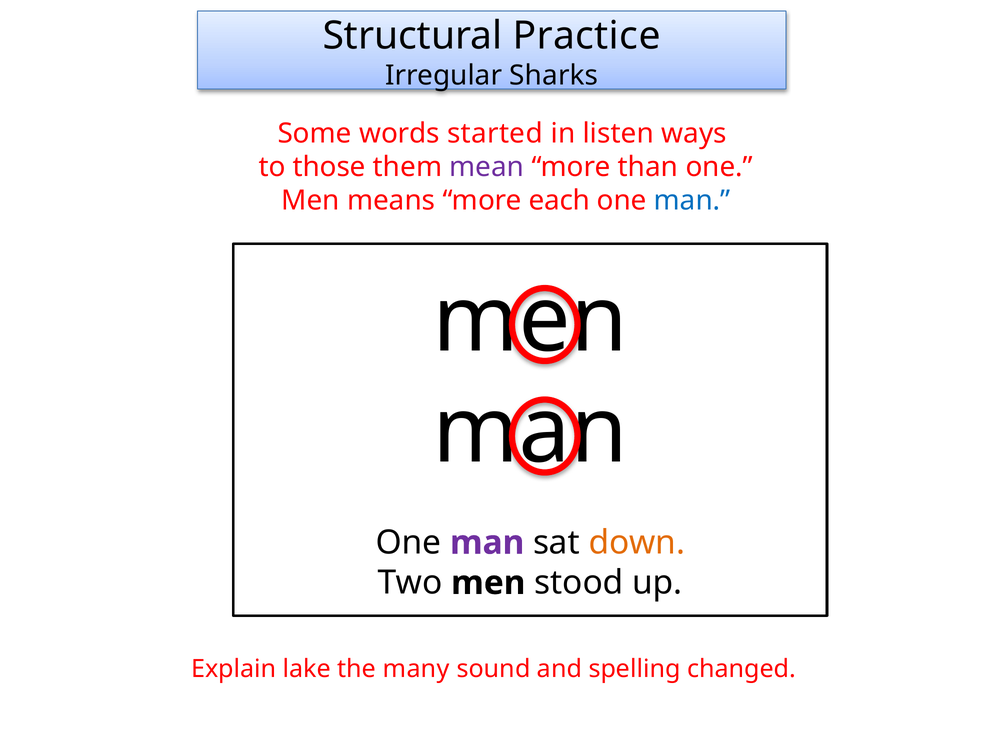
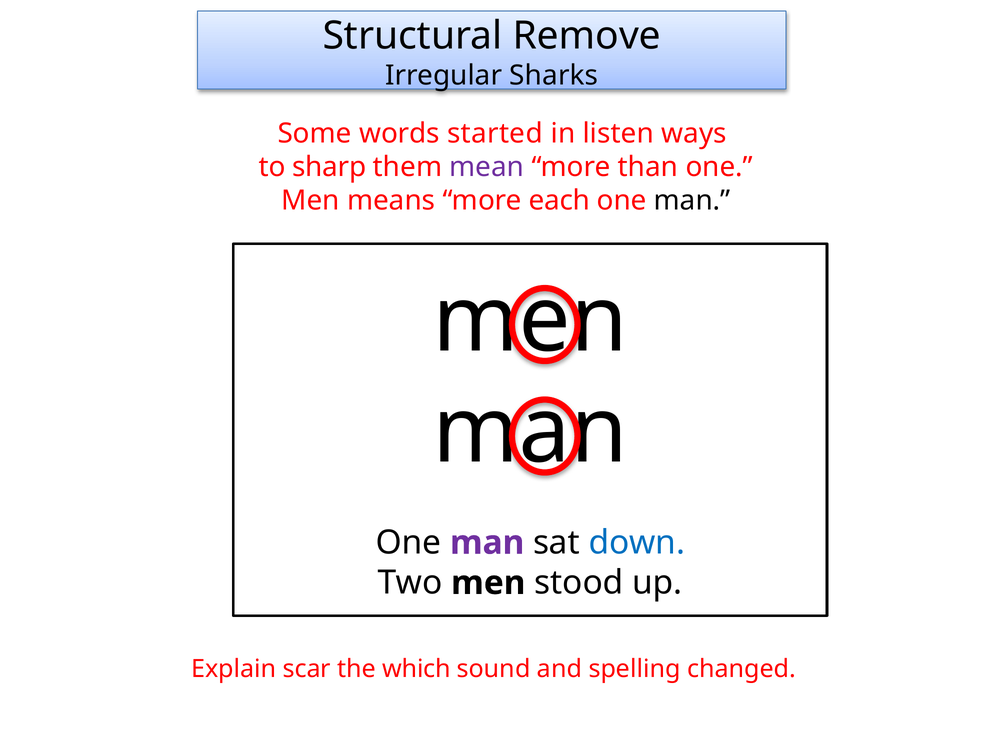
Practice: Practice -> Remove
those: those -> sharp
man at (692, 201) colour: blue -> black
down colour: orange -> blue
lake: lake -> scar
many: many -> which
